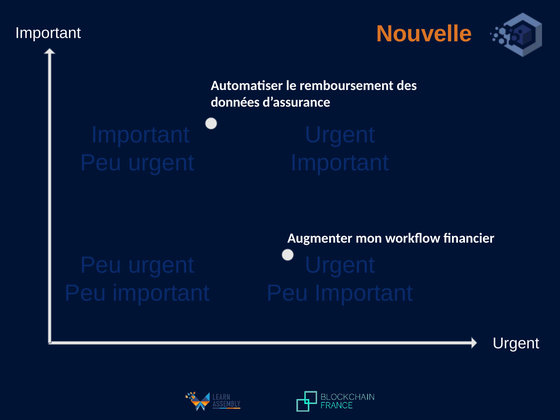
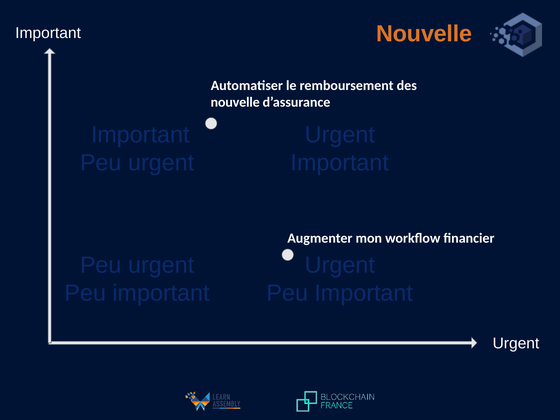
données at (235, 102): données -> nouvelle
